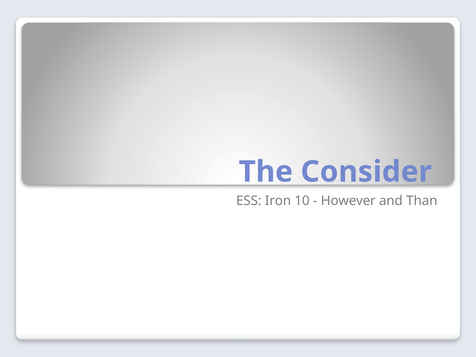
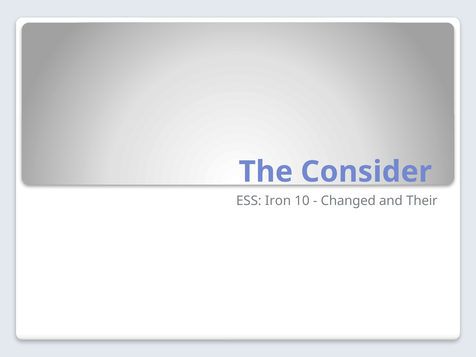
However: However -> Changed
Than: Than -> Their
